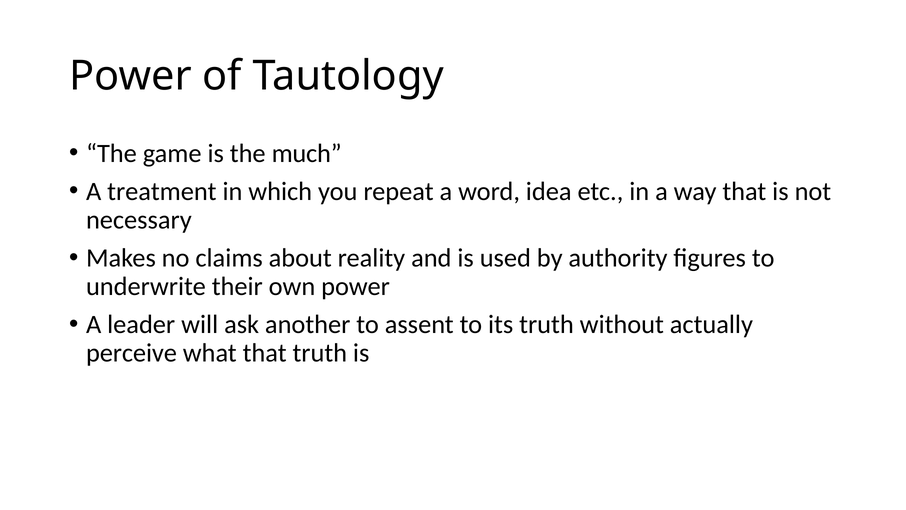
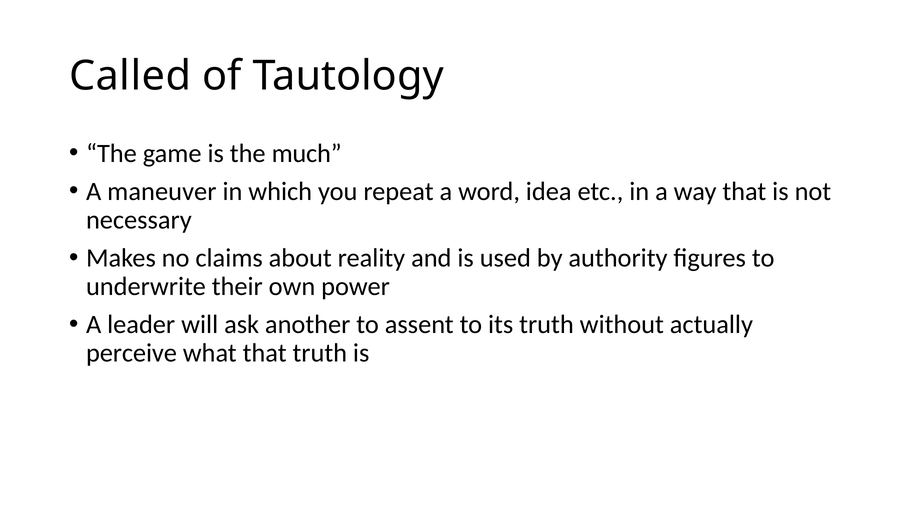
Power at (130, 76): Power -> Called
treatment: treatment -> maneuver
